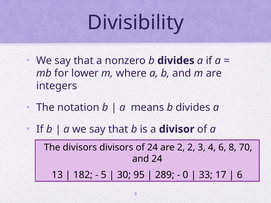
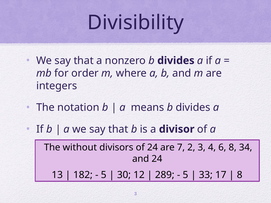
lower: lower -> order
The divisors: divisors -> without
are 2: 2 -> 7
70: 70 -> 34
95: 95 -> 12
0 at (186, 175): 0 -> 5
6 at (240, 175): 6 -> 8
